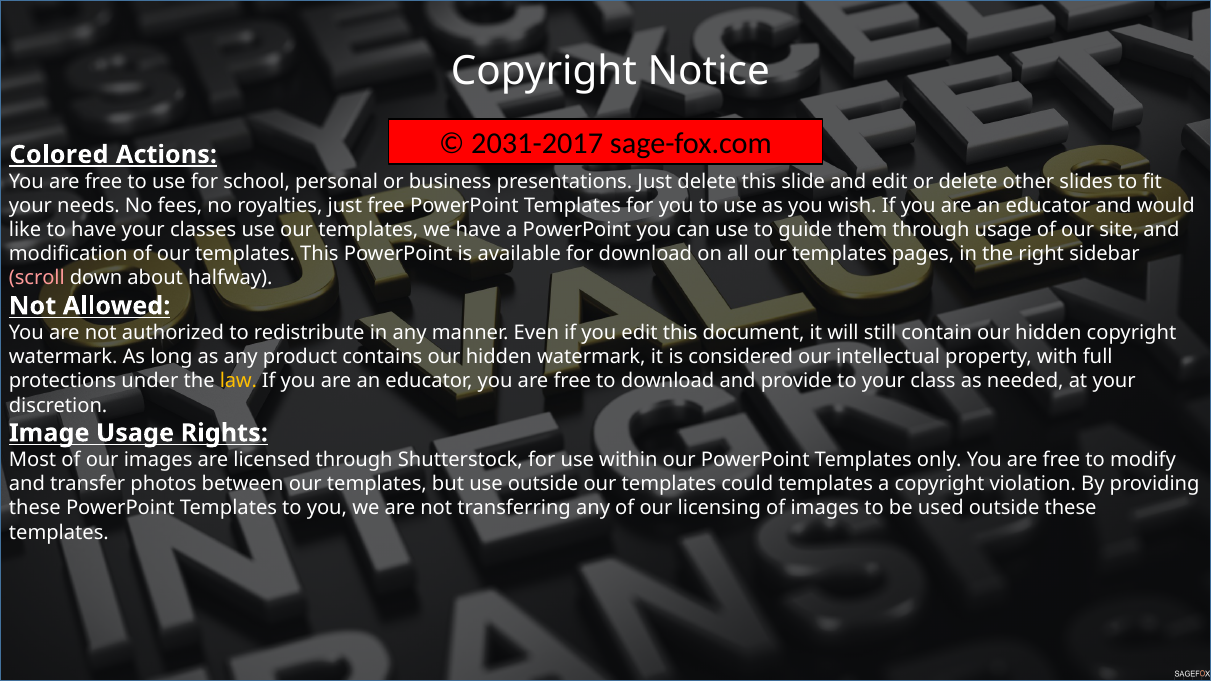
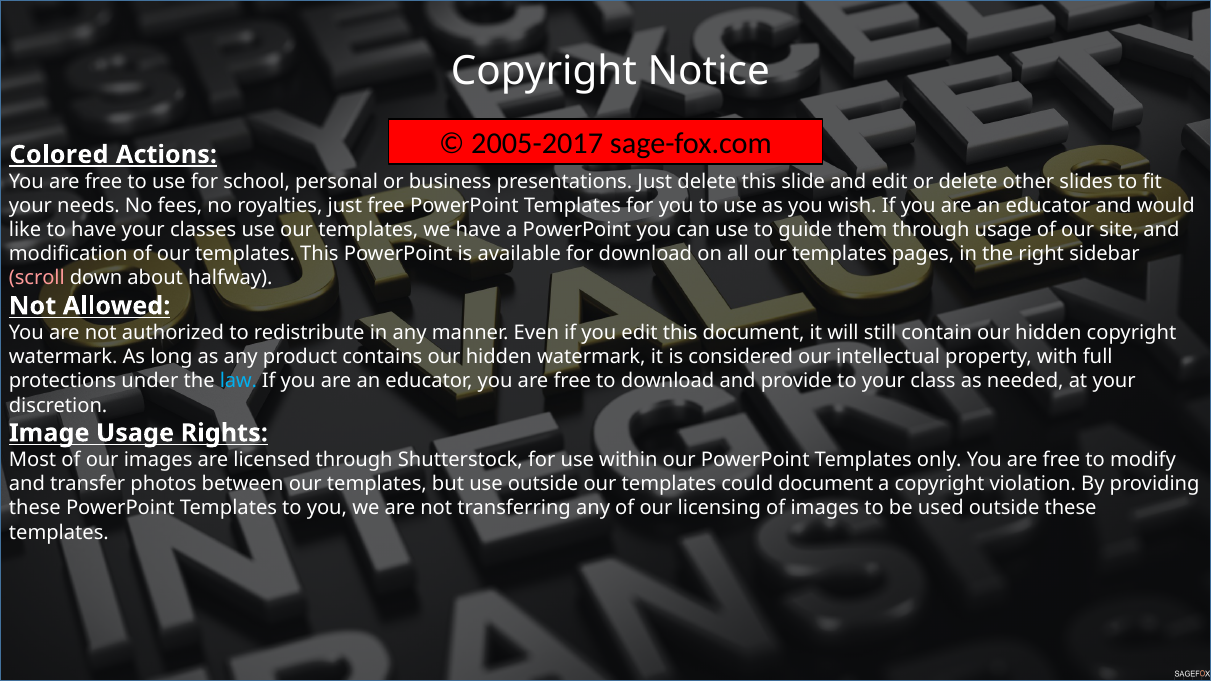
2031-2017: 2031-2017 -> 2005-2017
law colour: yellow -> light blue
could templates: templates -> document
